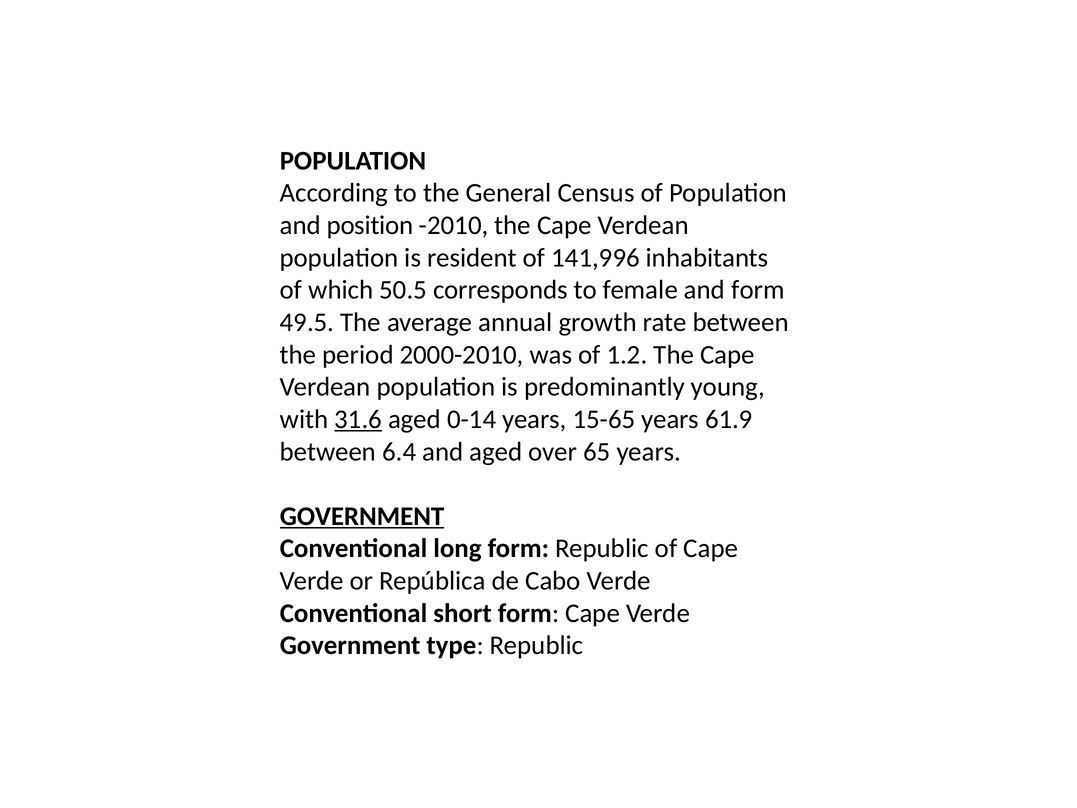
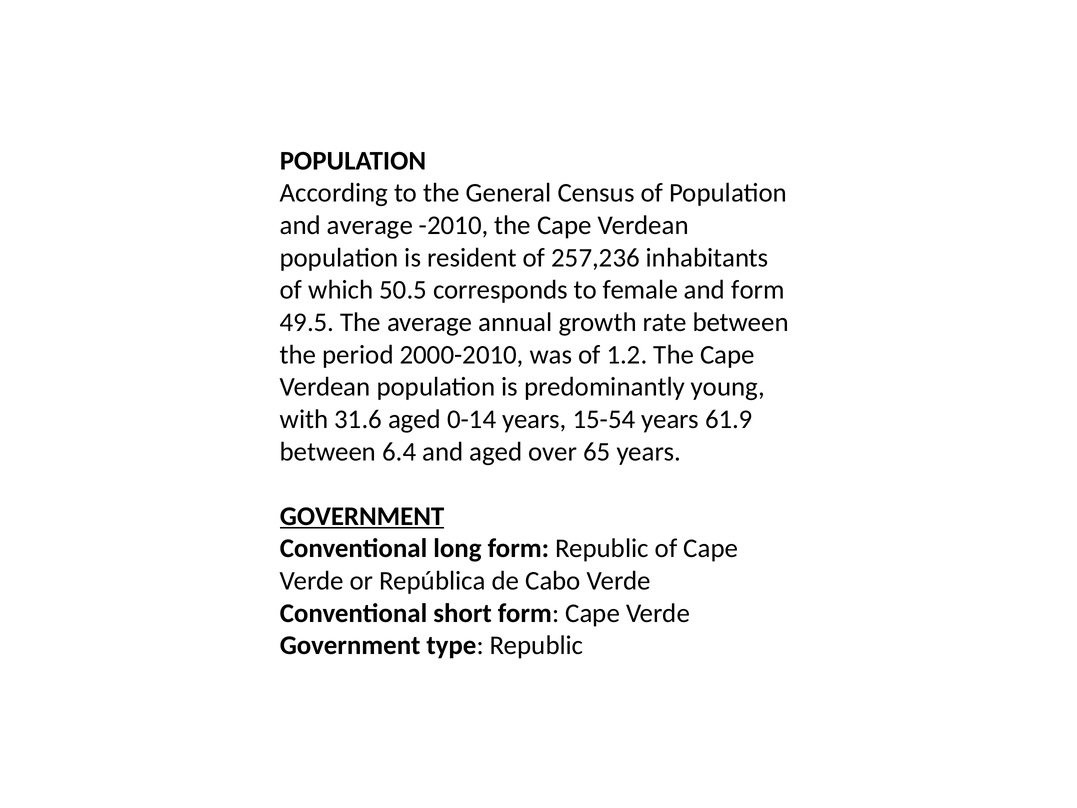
and position: position -> average
141,996: 141,996 -> 257,236
31.6 underline: present -> none
15-65: 15-65 -> 15-54
